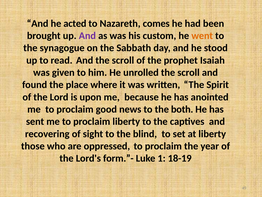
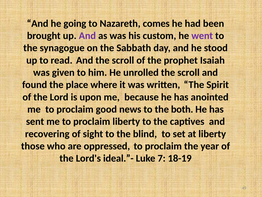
acted: acted -> going
went colour: orange -> purple
form.”-: form.”- -> ideal.”-
1: 1 -> 7
